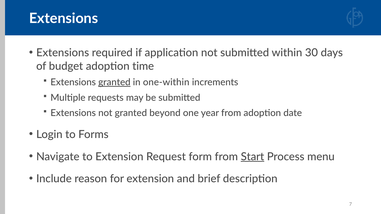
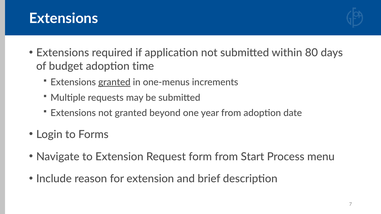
30: 30 -> 80
one-within: one-within -> one-menus
Start underline: present -> none
